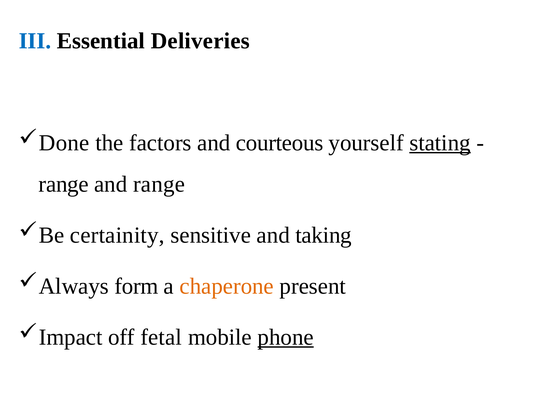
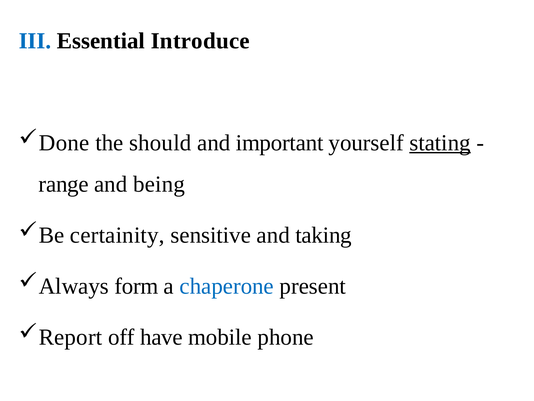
Deliveries: Deliveries -> Introduce
factors: factors -> should
courteous: courteous -> important
and range: range -> being
chaperone colour: orange -> blue
Impact: Impact -> Report
fetal: fetal -> have
phone underline: present -> none
